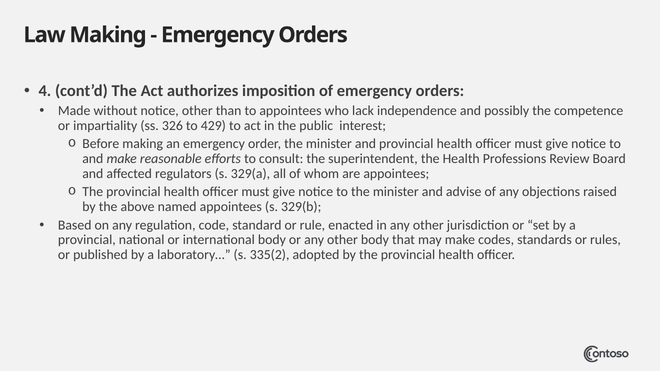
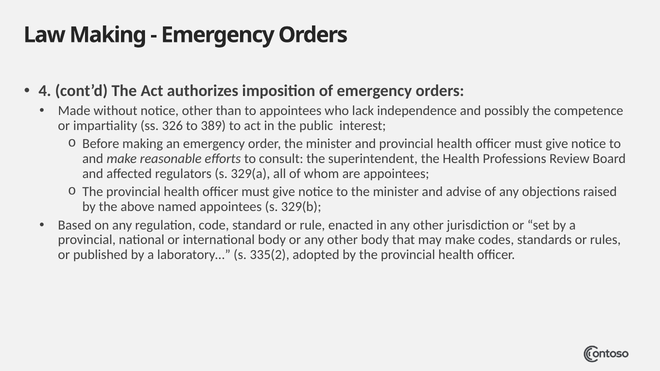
429: 429 -> 389
